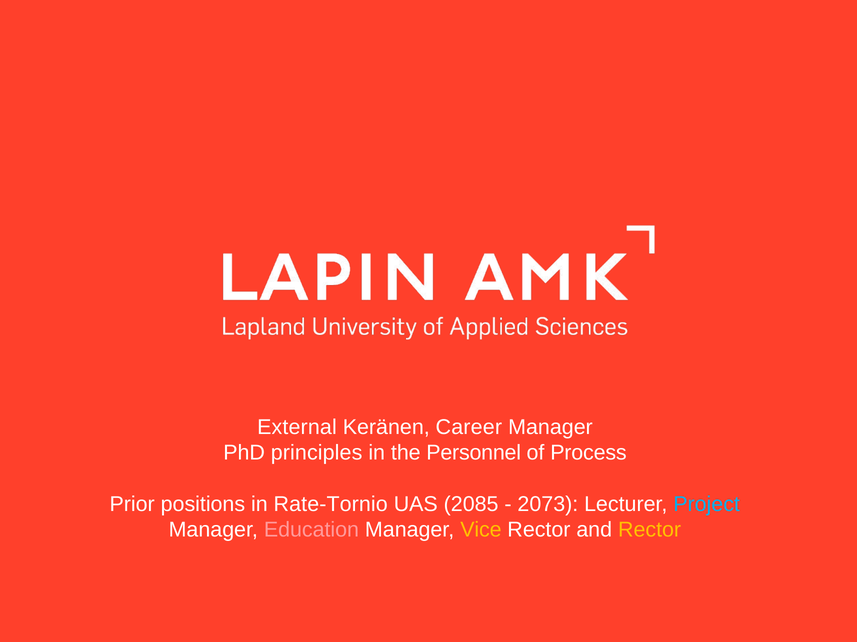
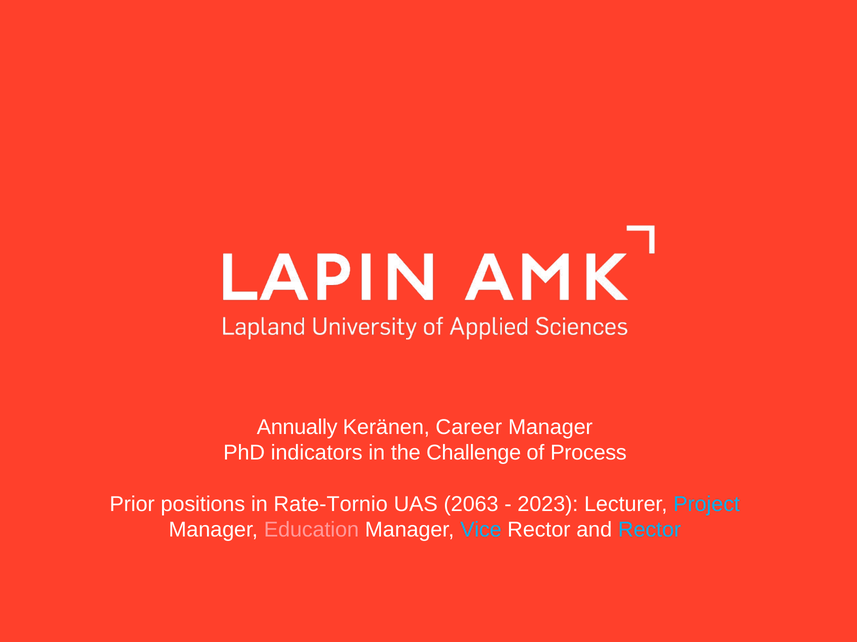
External: External -> Annually
principles: principles -> indicators
Personnel: Personnel -> Challenge
2085: 2085 -> 2063
2073: 2073 -> 2023
Vice colour: yellow -> light blue
Rector at (650, 530) colour: yellow -> light blue
